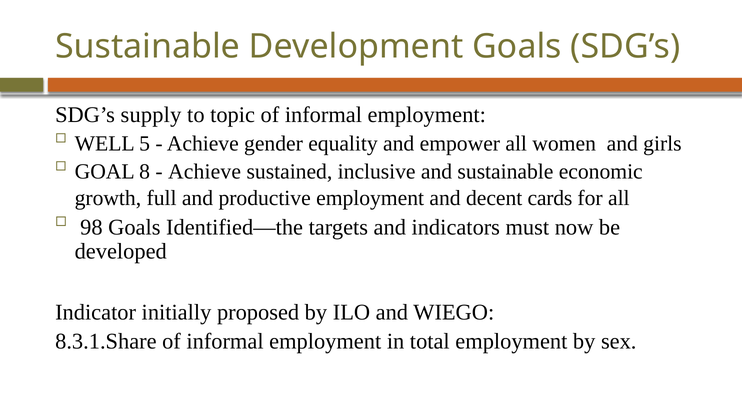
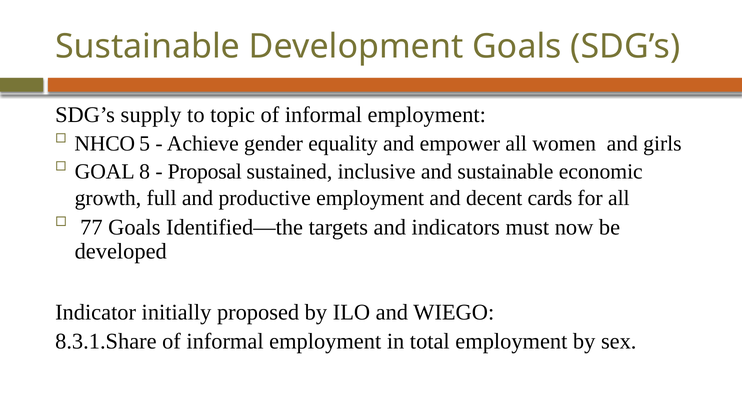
WELL: WELL -> NHCO
Achieve at (205, 172): Achieve -> Proposal
98: 98 -> 77
